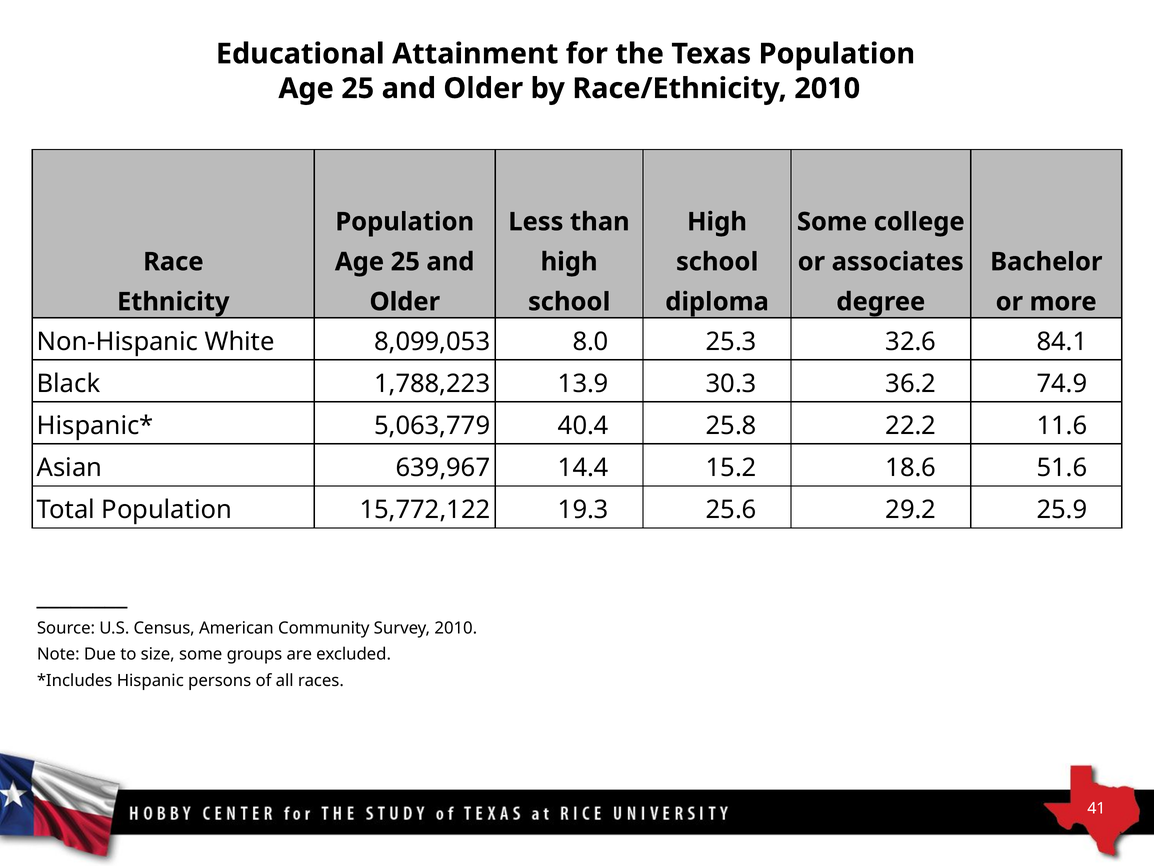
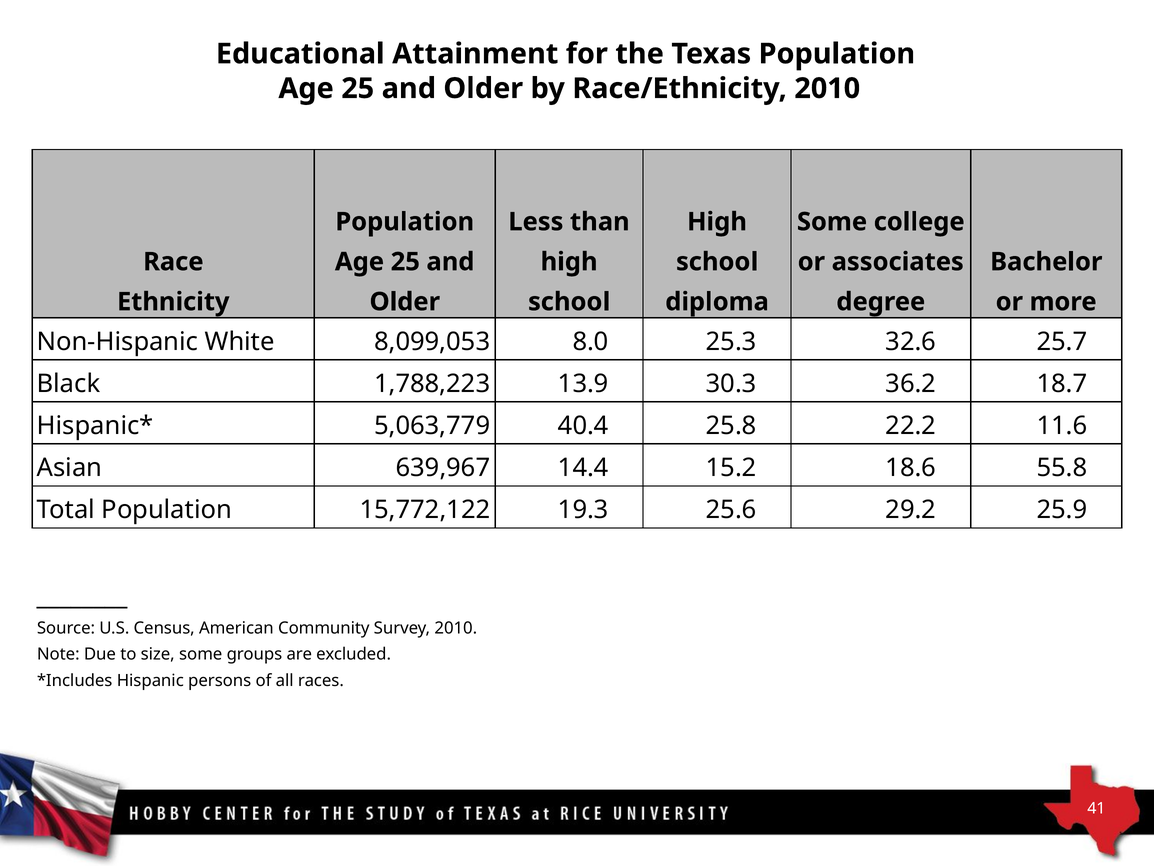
84.1: 84.1 -> 25.7
74.9: 74.9 -> 18.7
51.6: 51.6 -> 55.8
